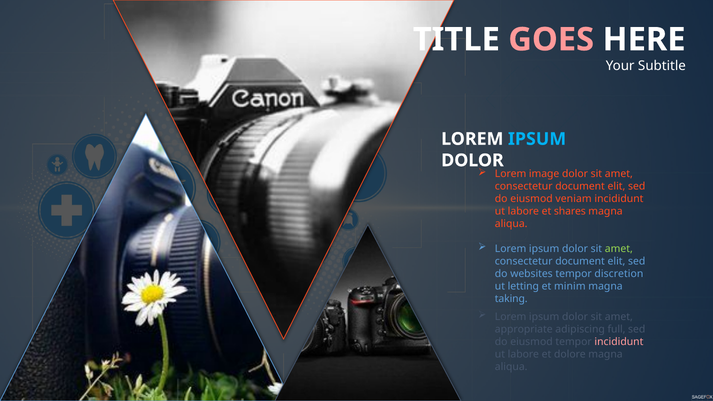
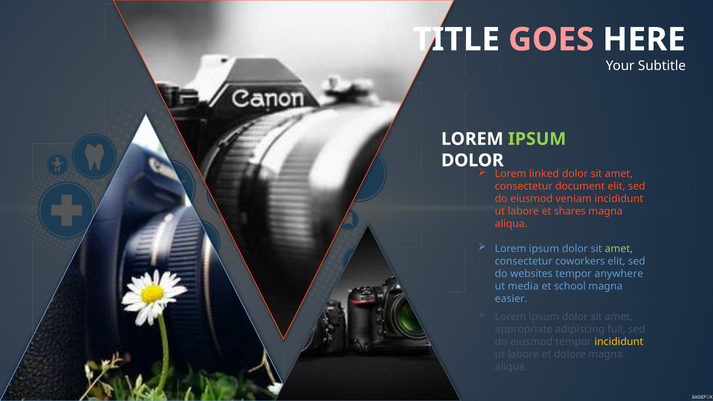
IPSUM at (537, 139) colour: light blue -> light green
image: image -> linked
document at (580, 261): document -> coworkers
discretion: discretion -> anywhere
letting: letting -> media
minim: minim -> school
taking: taking -> easier
incididunt at (619, 342) colour: pink -> yellow
